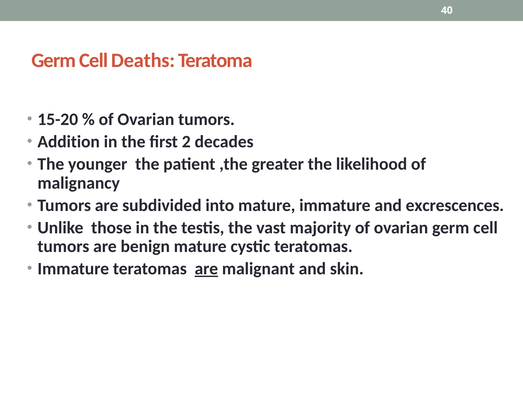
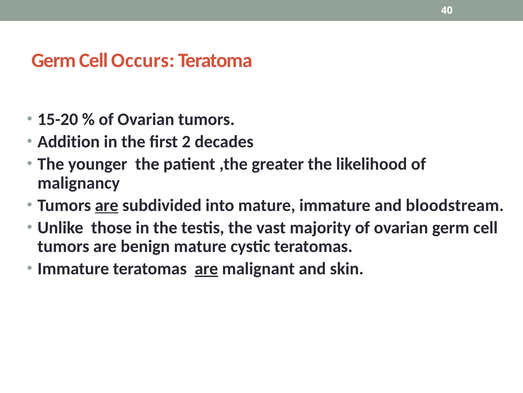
Deaths: Deaths -> Occurs
are at (107, 205) underline: none -> present
excrescences: excrescences -> bloodstream
